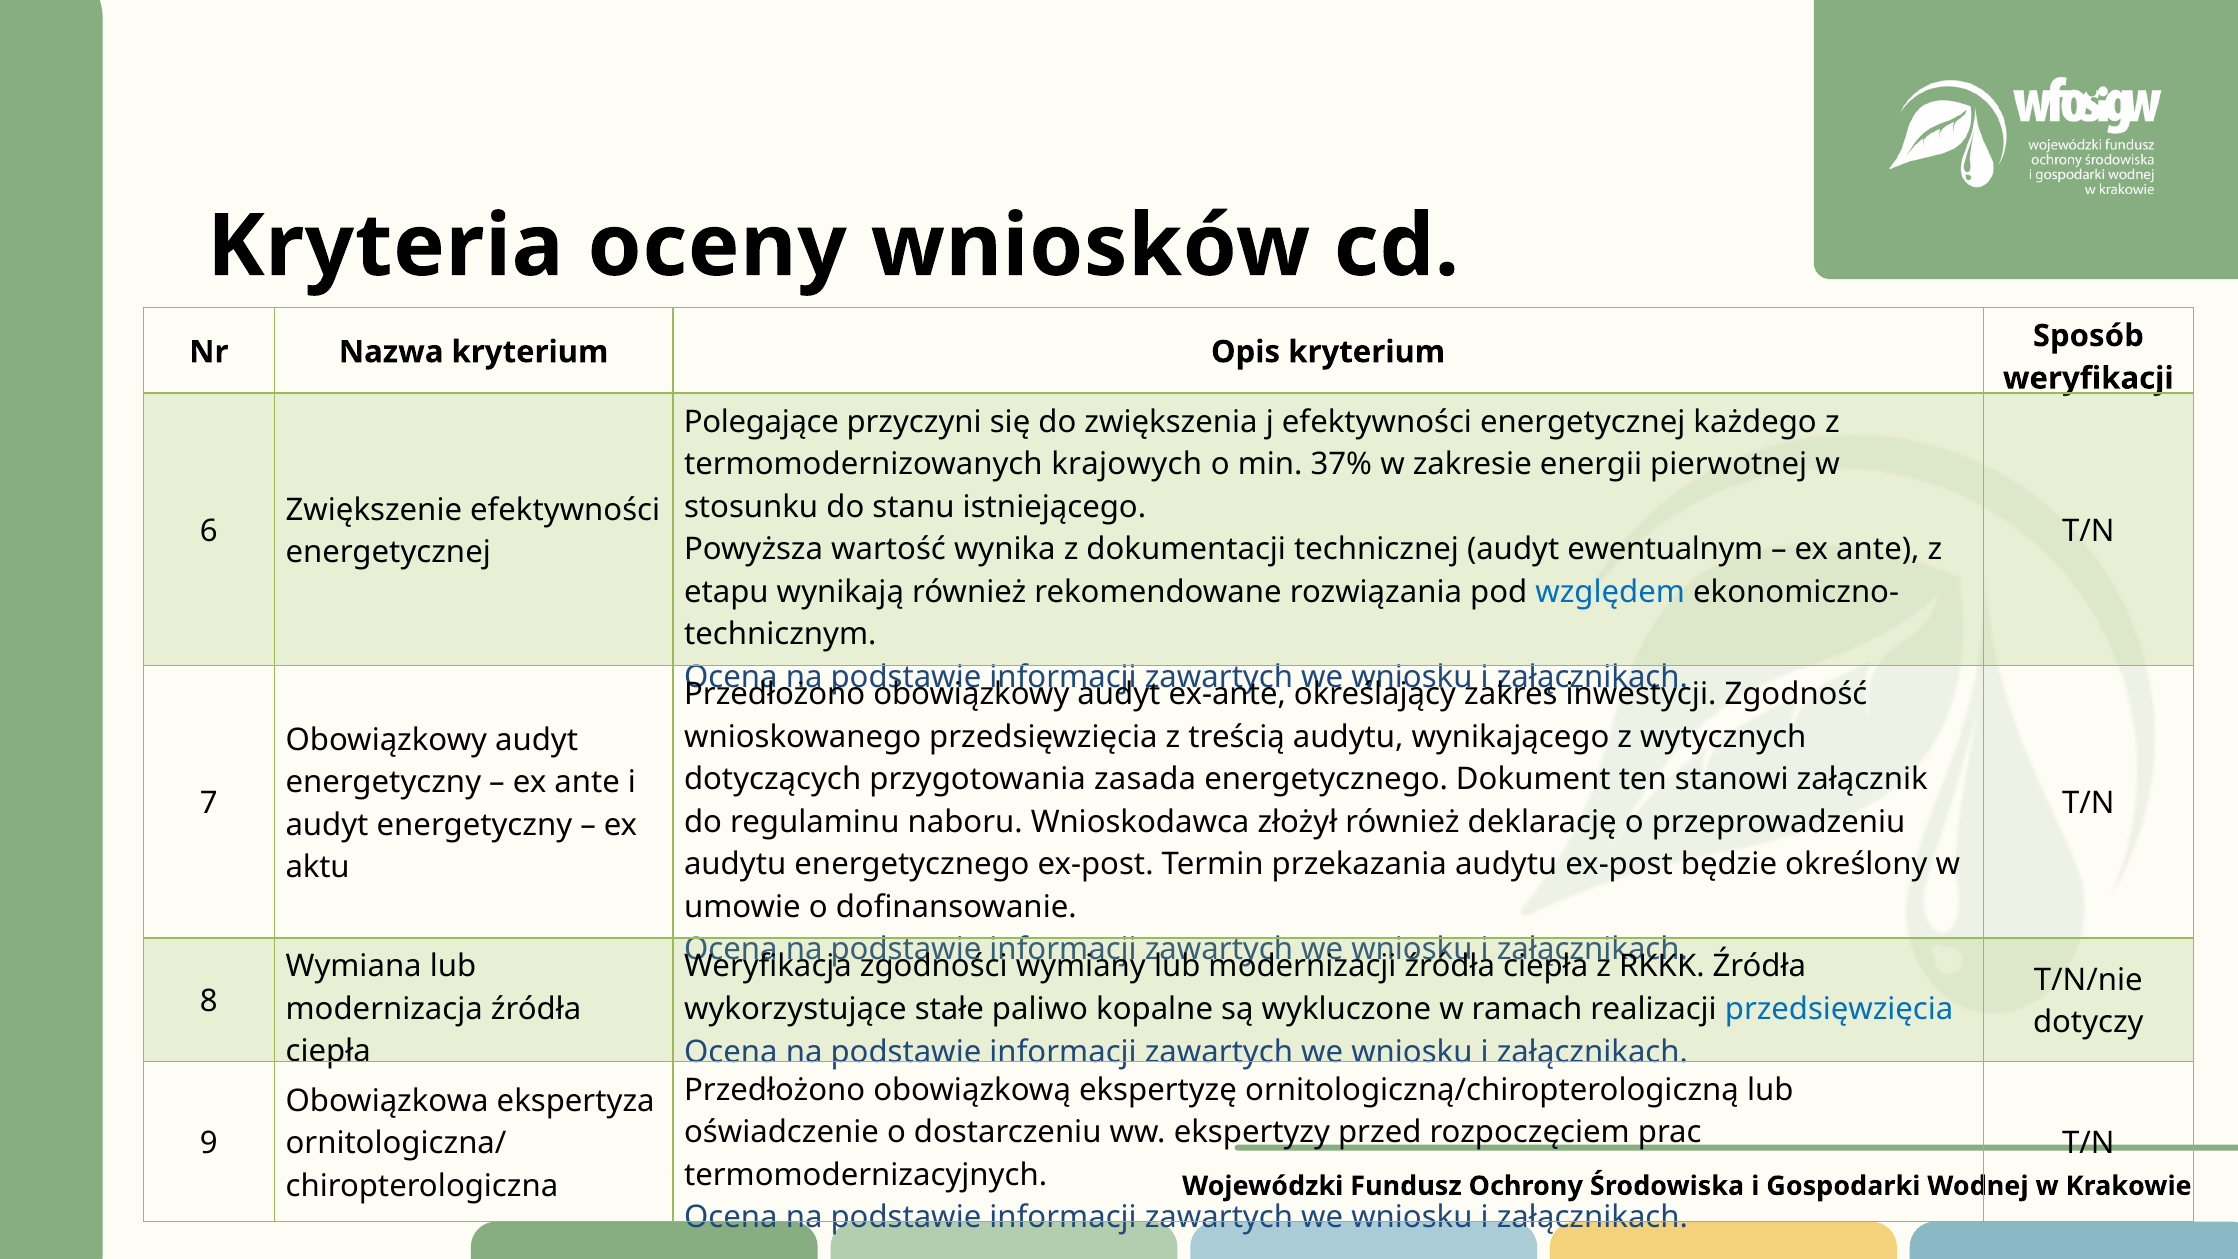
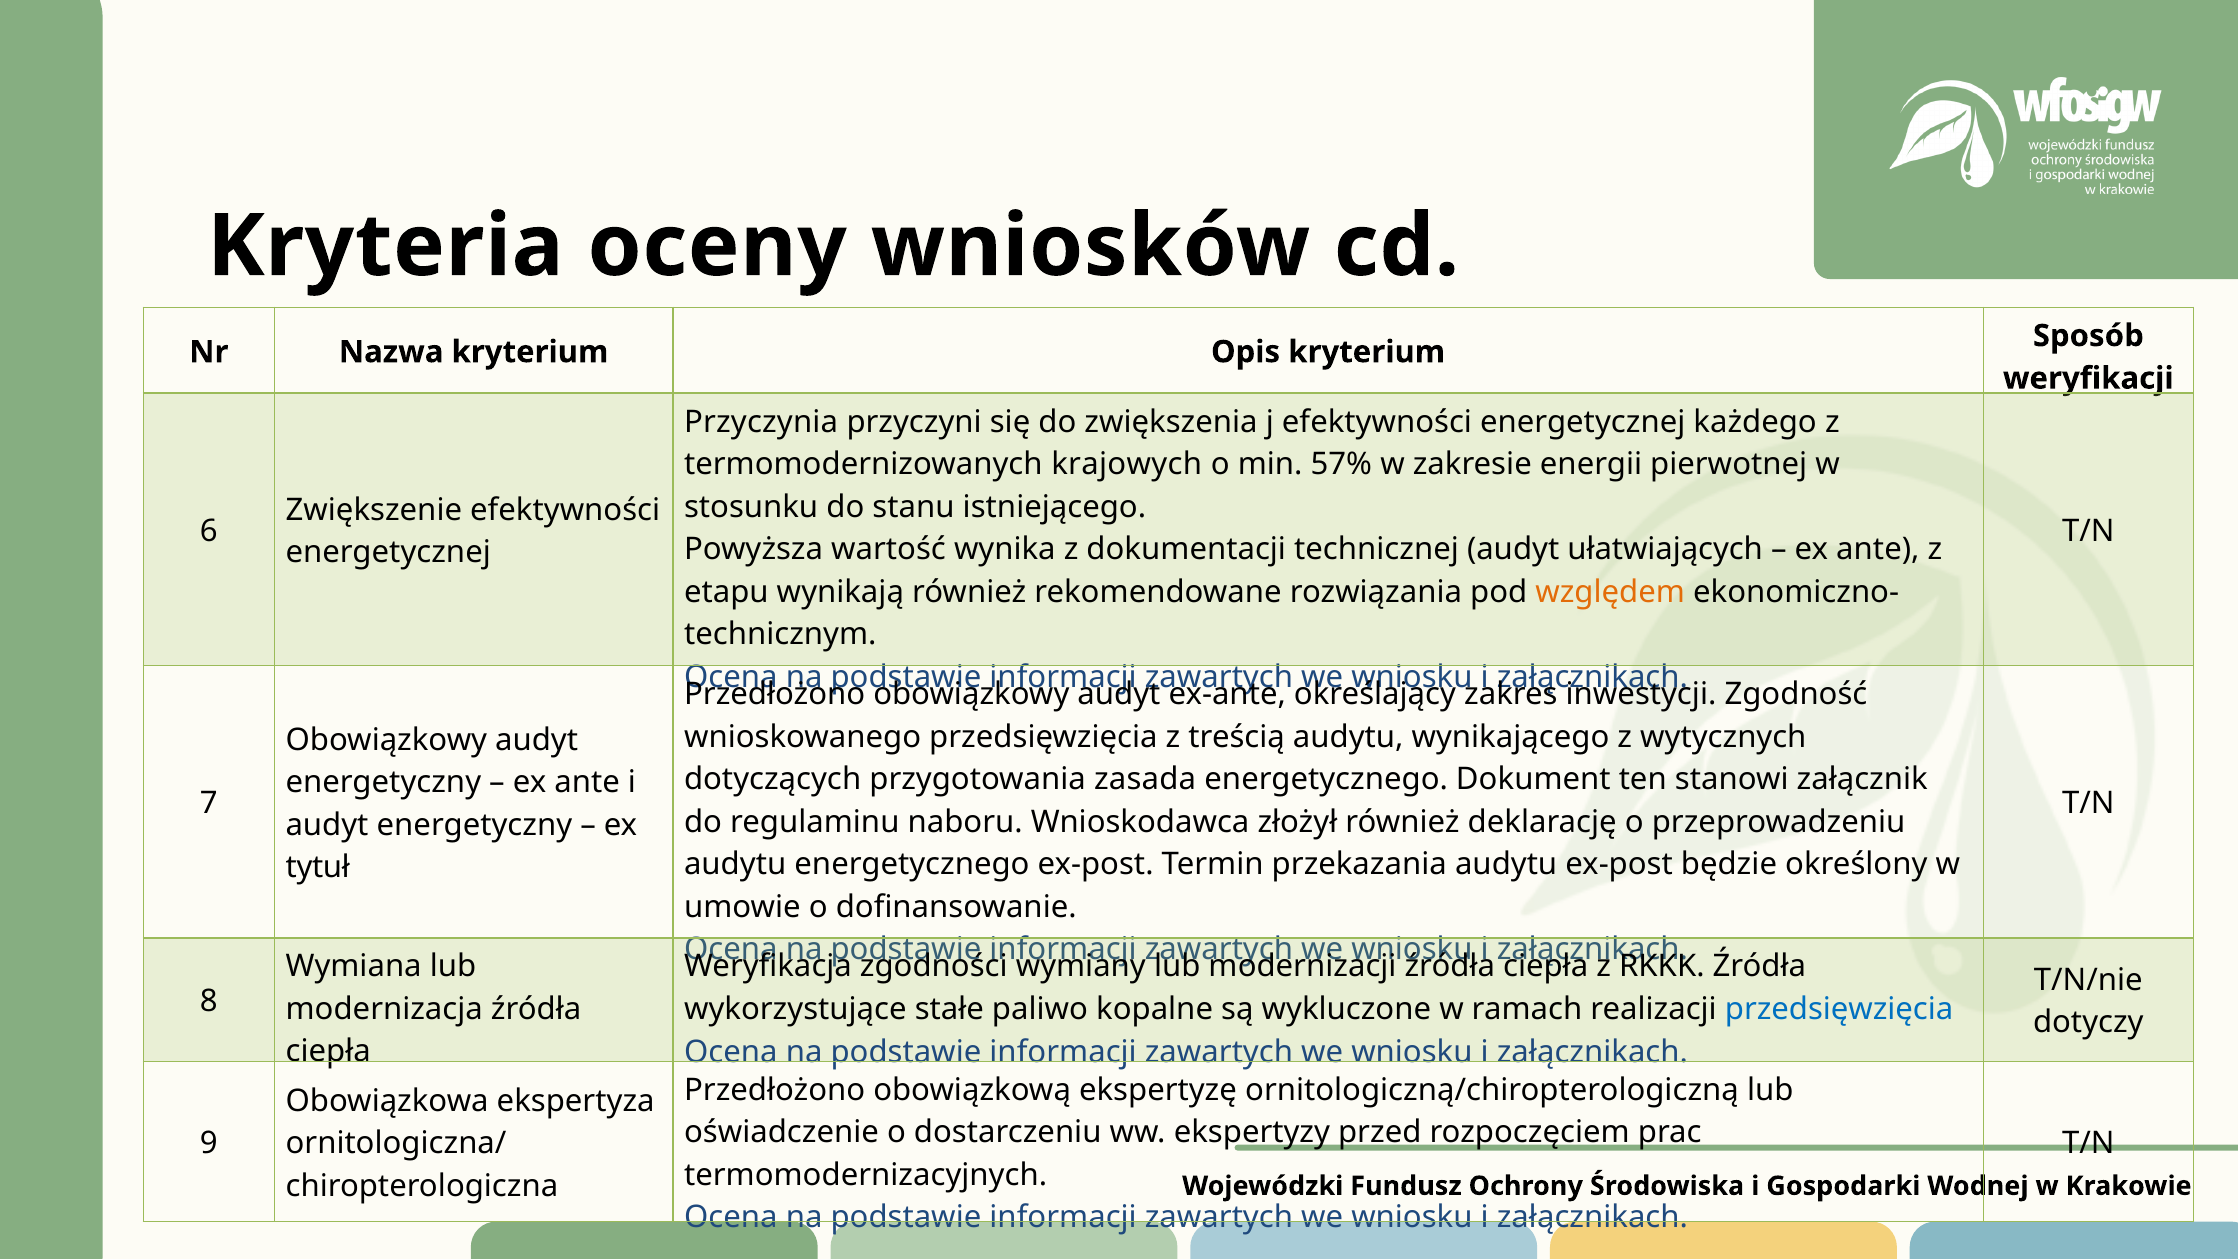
Polegające: Polegające -> Przyczynia
37%: 37% -> 57%
ewentualnym: ewentualnym -> ułatwiających
względem colour: blue -> orange
aktu: aktu -> tytuł
